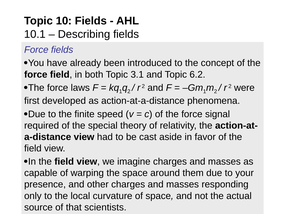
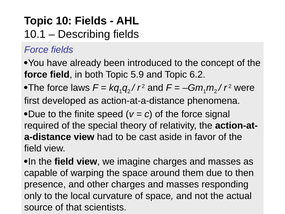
3.1: 3.1 -> 5.9
your: your -> then
